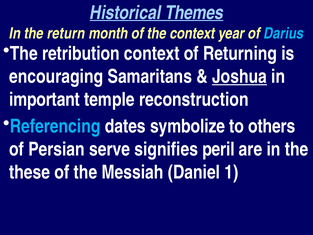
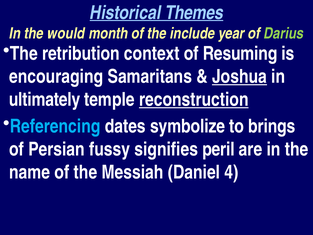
return: return -> would
the context: context -> include
Darius colour: light blue -> light green
Returning: Returning -> Resuming
important: important -> ultimately
reconstruction underline: none -> present
others: others -> brings
serve: serve -> fussy
these: these -> name
1: 1 -> 4
